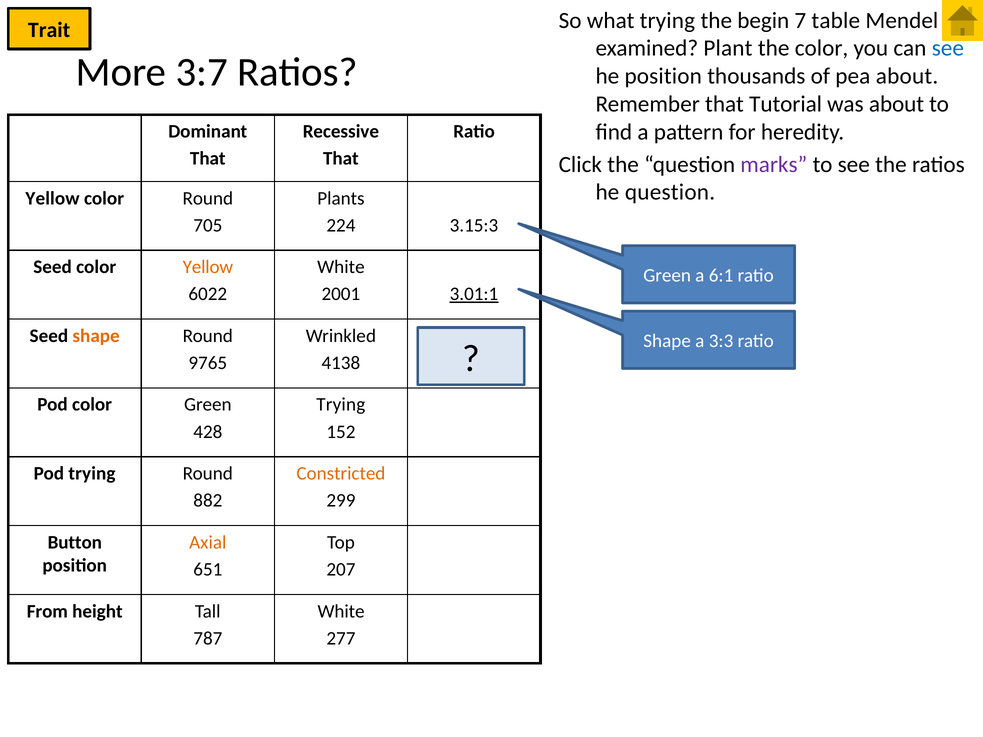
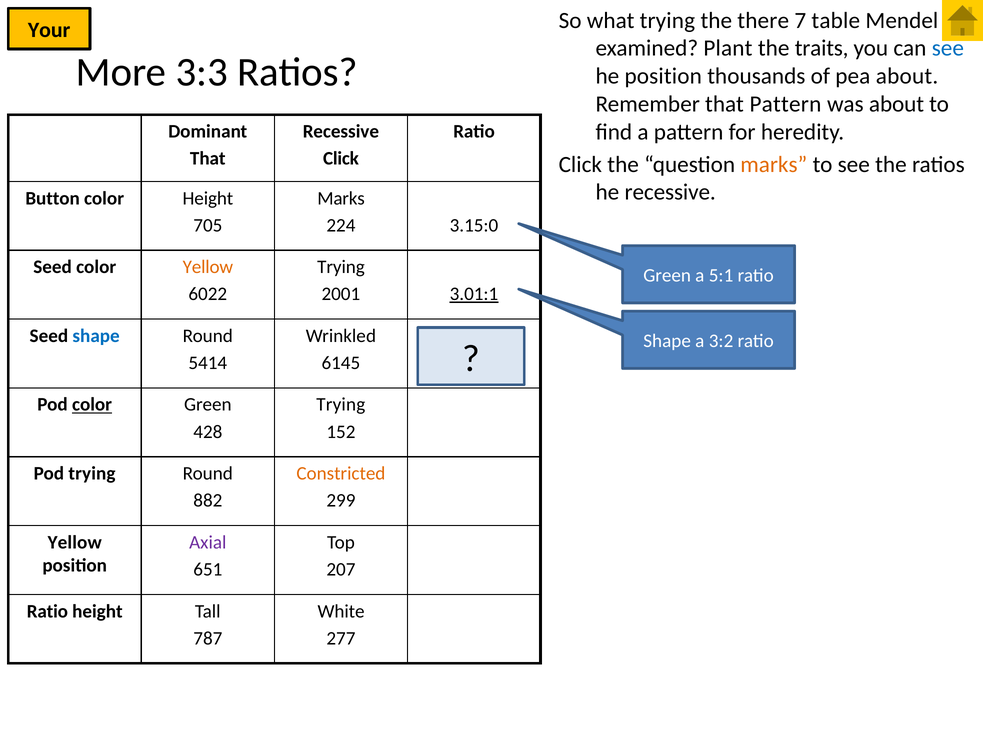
begin: begin -> there
Trait: Trait -> Your
the color: color -> traits
3:7: 3:7 -> 3:3
that Tutorial: Tutorial -> Pattern
That at (341, 159): That -> Click
marks at (774, 164) colour: purple -> orange
he question: question -> recessive
Yellow at (53, 198): Yellow -> Button
color Round: Round -> Height
Plants at (341, 198): Plants -> Marks
3.15:3: 3.15:3 -> 3.15:0
White at (341, 267): White -> Trying
6:1: 6:1 -> 5:1
shape at (96, 336) colour: orange -> blue
3:3: 3:3 -> 3:2
9765: 9765 -> 5414
4138: 4138 -> 6145
color at (92, 405) underline: none -> present
Button at (75, 543): Button -> Yellow
Axial colour: orange -> purple
From at (47, 611): From -> Ratio
